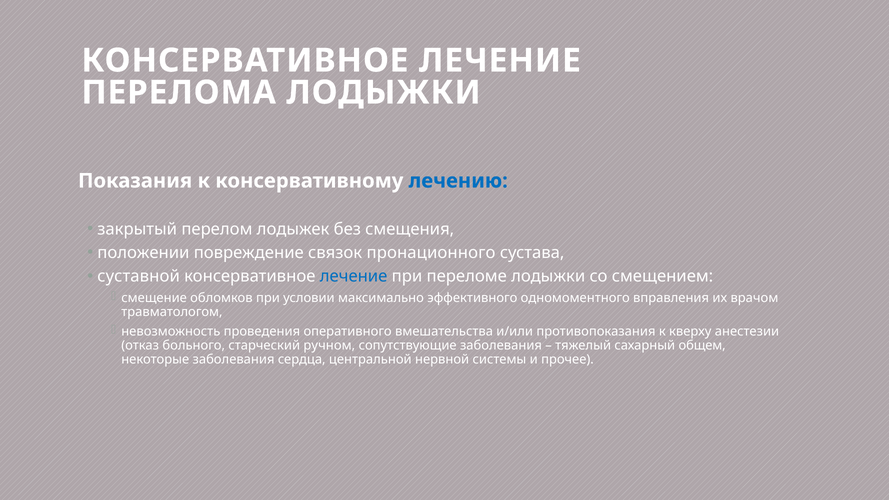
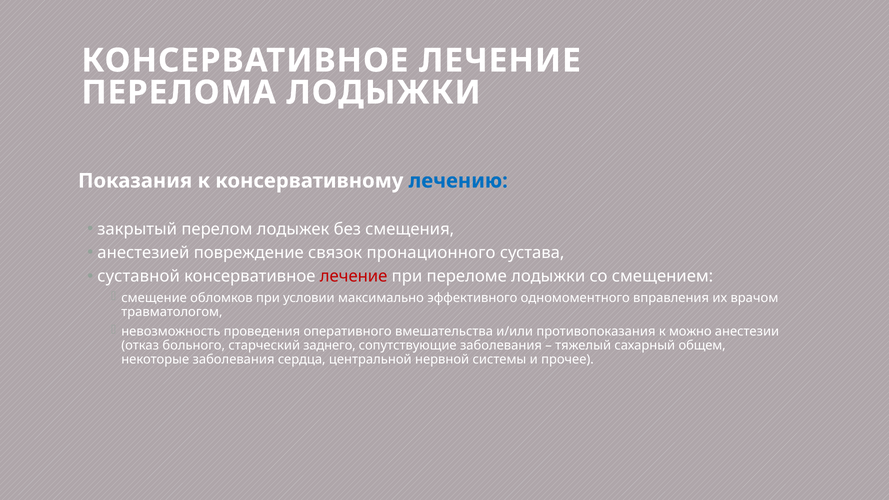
положении: положении -> анестезией
лечение at (354, 276) colour: blue -> red
кверху: кверху -> можно
ручном: ручном -> заднего
